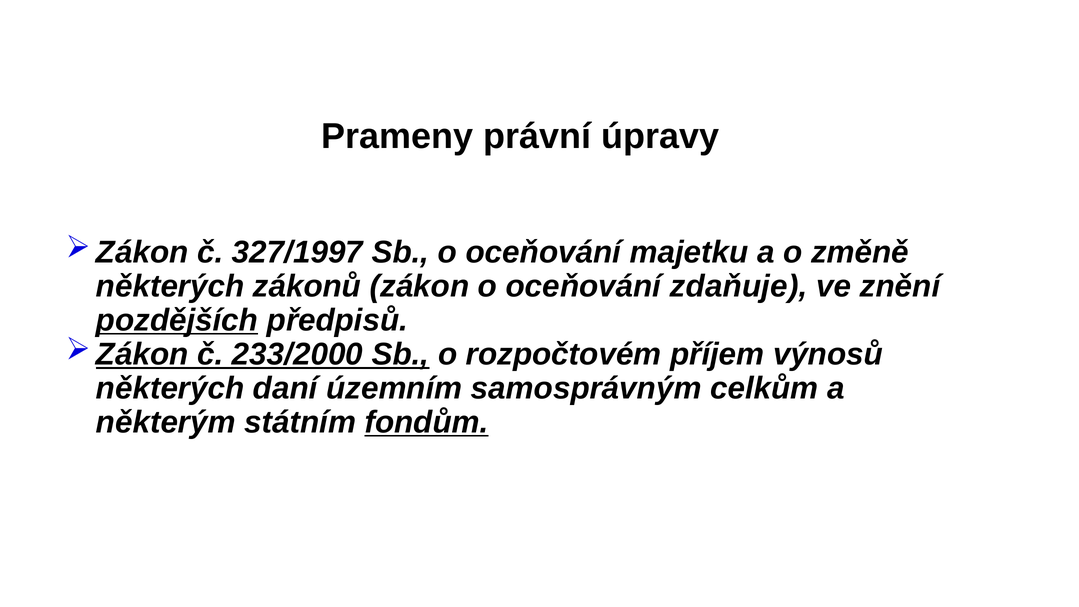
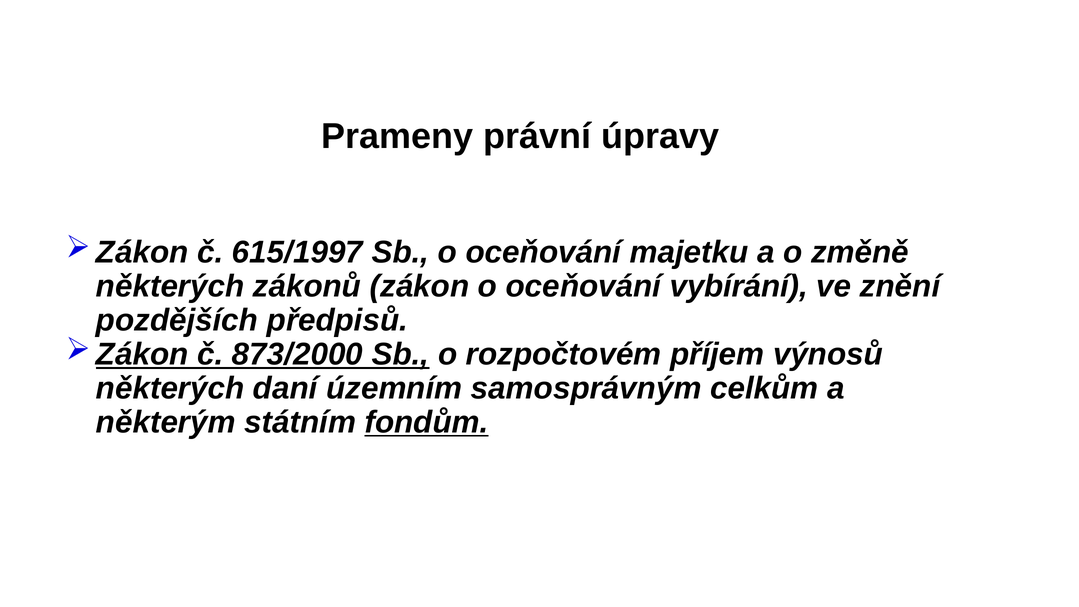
327/1997: 327/1997 -> 615/1997
zdaňuje: zdaňuje -> vybírání
pozdějších underline: present -> none
233/2000: 233/2000 -> 873/2000
